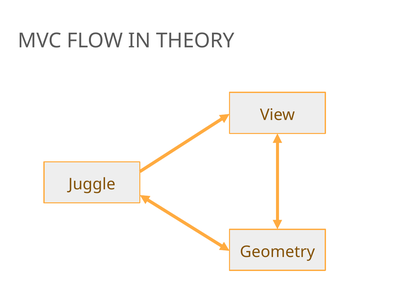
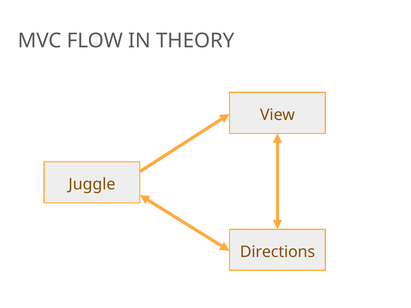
Geometry: Geometry -> Directions
